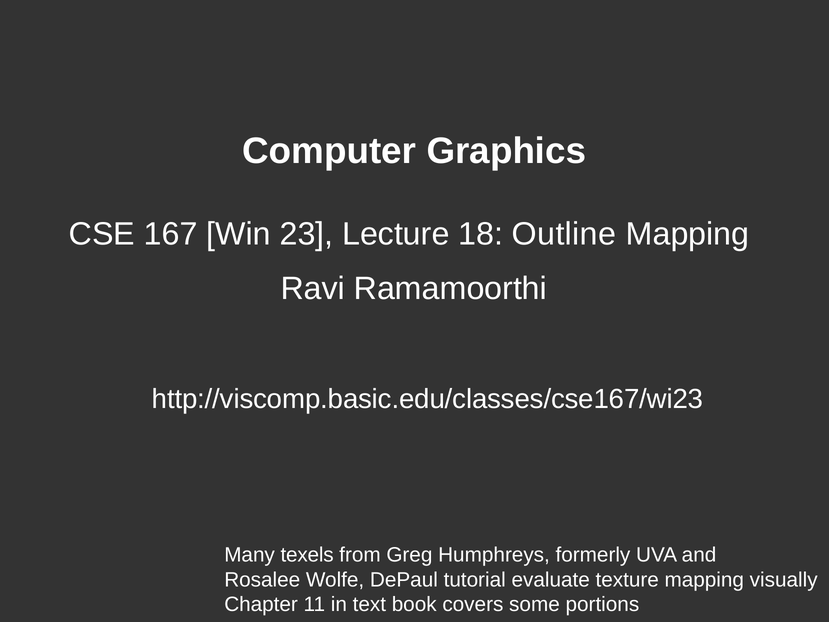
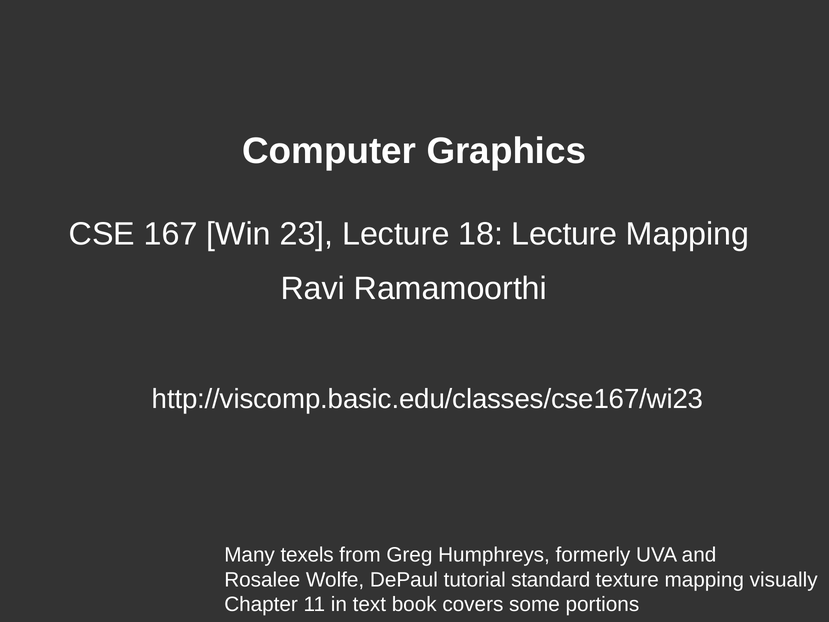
18 Outline: Outline -> Lecture
evaluate: evaluate -> standard
